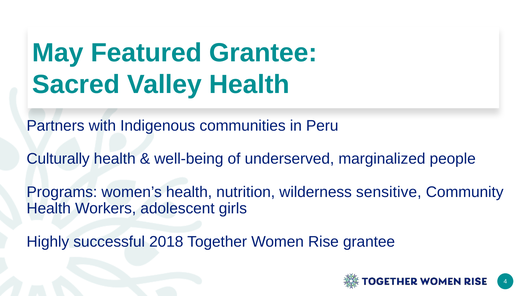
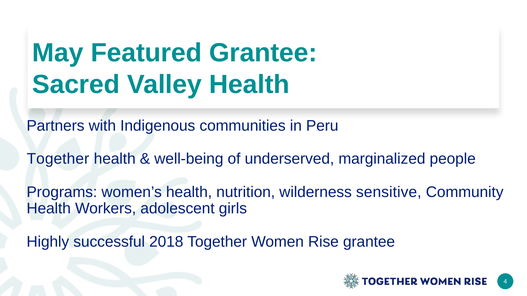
Culturally at (58, 159): Culturally -> Together
